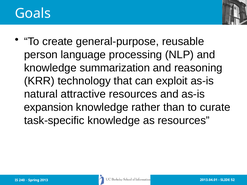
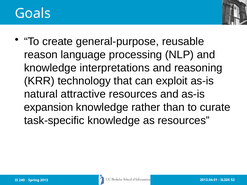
person: person -> reason
summarization: summarization -> interpretations
